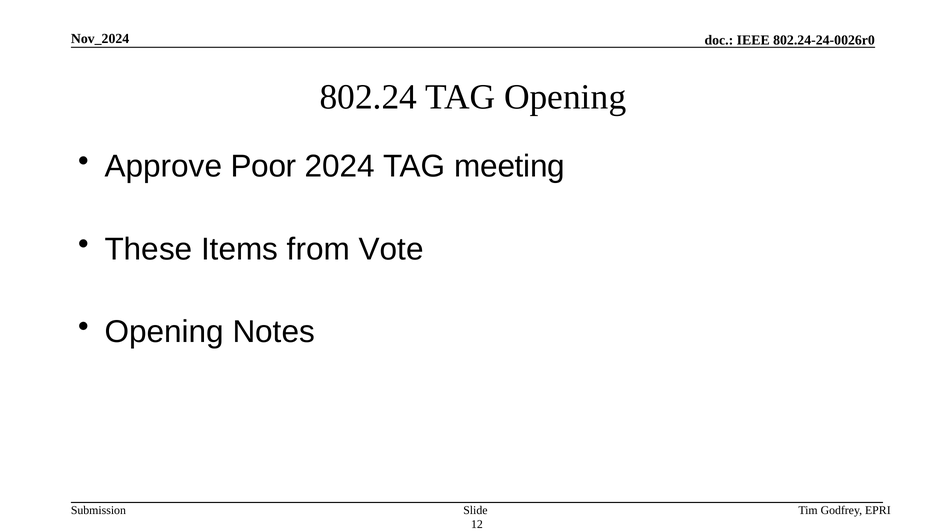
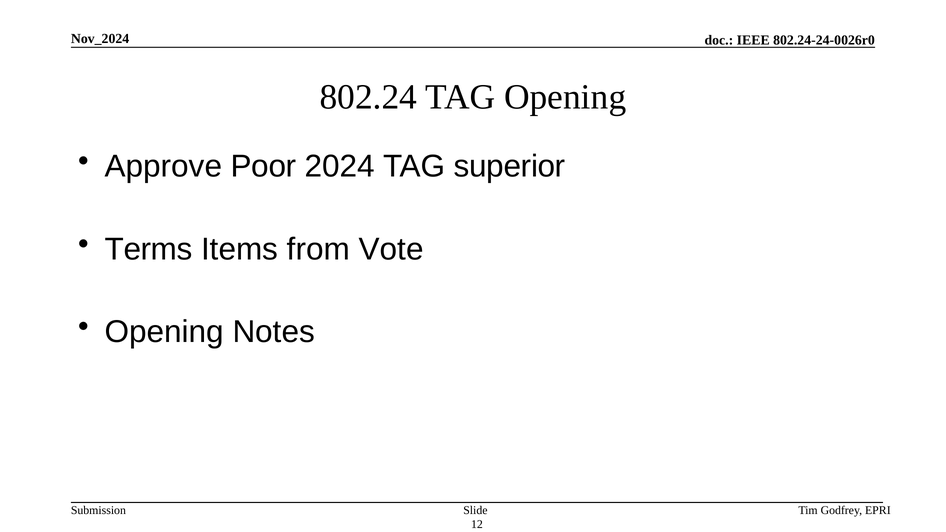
meeting: meeting -> superior
These: These -> Terms
